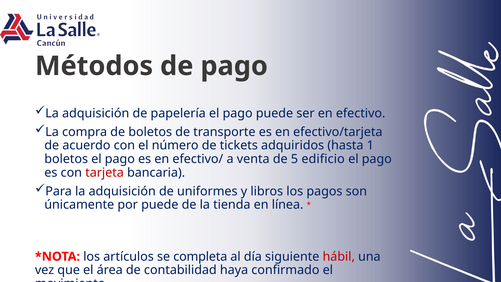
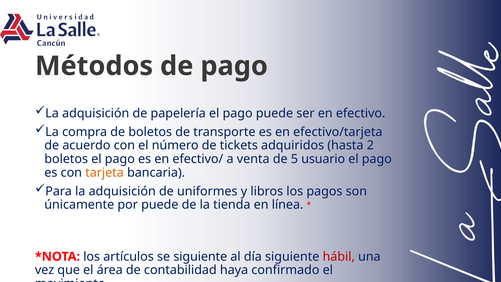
1: 1 -> 2
edificio: edificio -> usuario
tarjeta colour: red -> orange
se completa: completa -> siguiente
